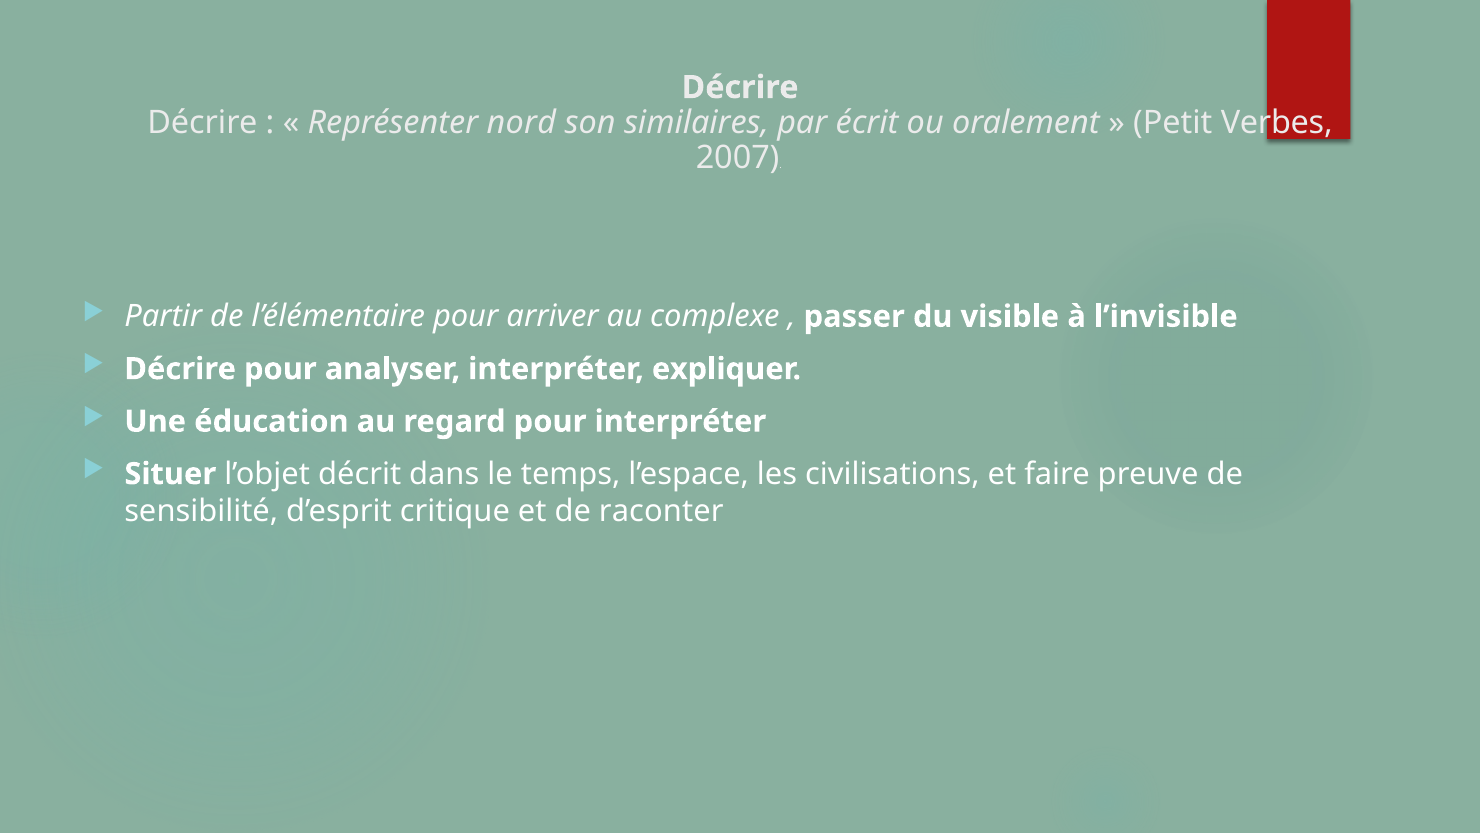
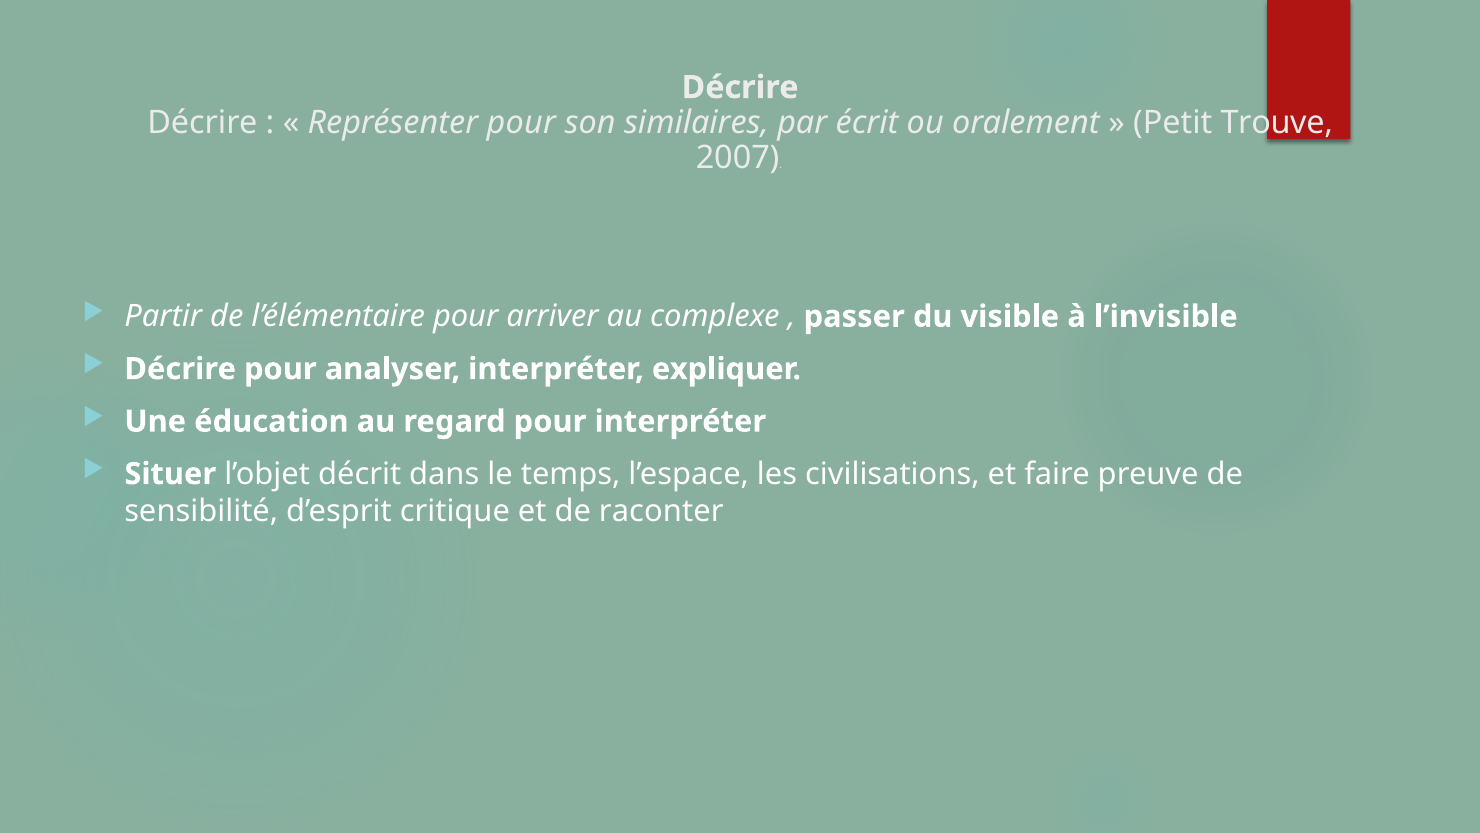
Représenter nord: nord -> pour
Verbes: Verbes -> Trouve
